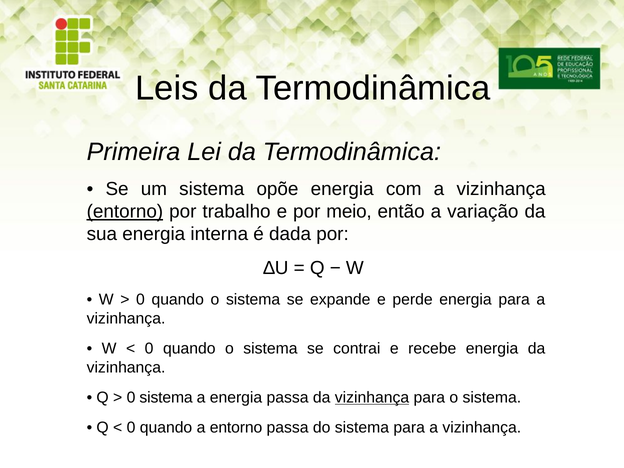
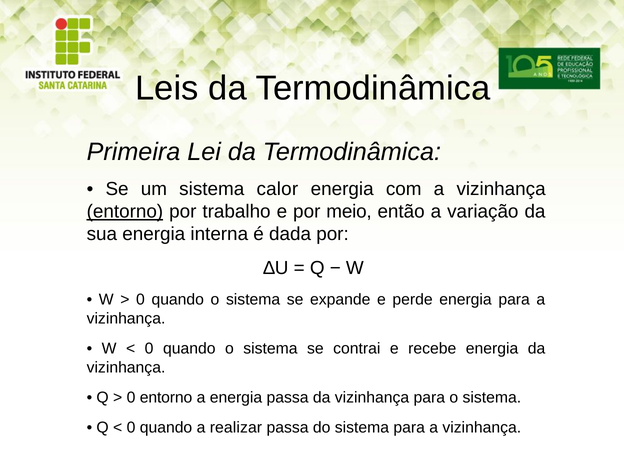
opõe: opõe -> calor
0 sistema: sistema -> entorno
vizinhança at (372, 397) underline: present -> none
a entorno: entorno -> realizar
